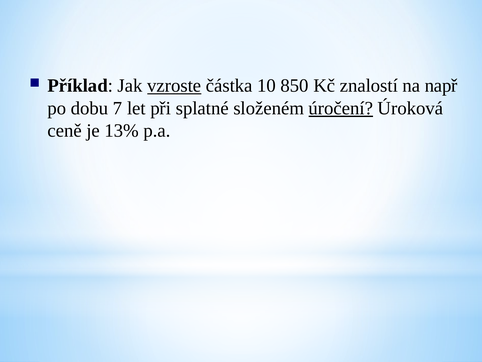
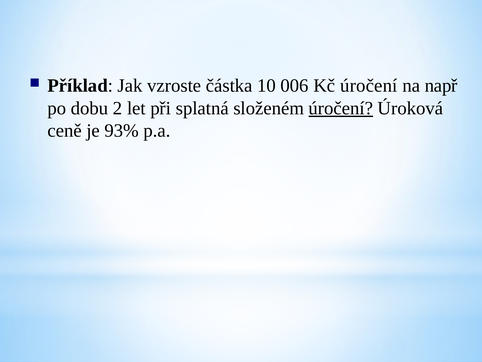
vzroste underline: present -> none
850: 850 -> 006
Kč znalostí: znalostí -> úročení
7: 7 -> 2
splatné: splatné -> splatná
13%: 13% -> 93%
